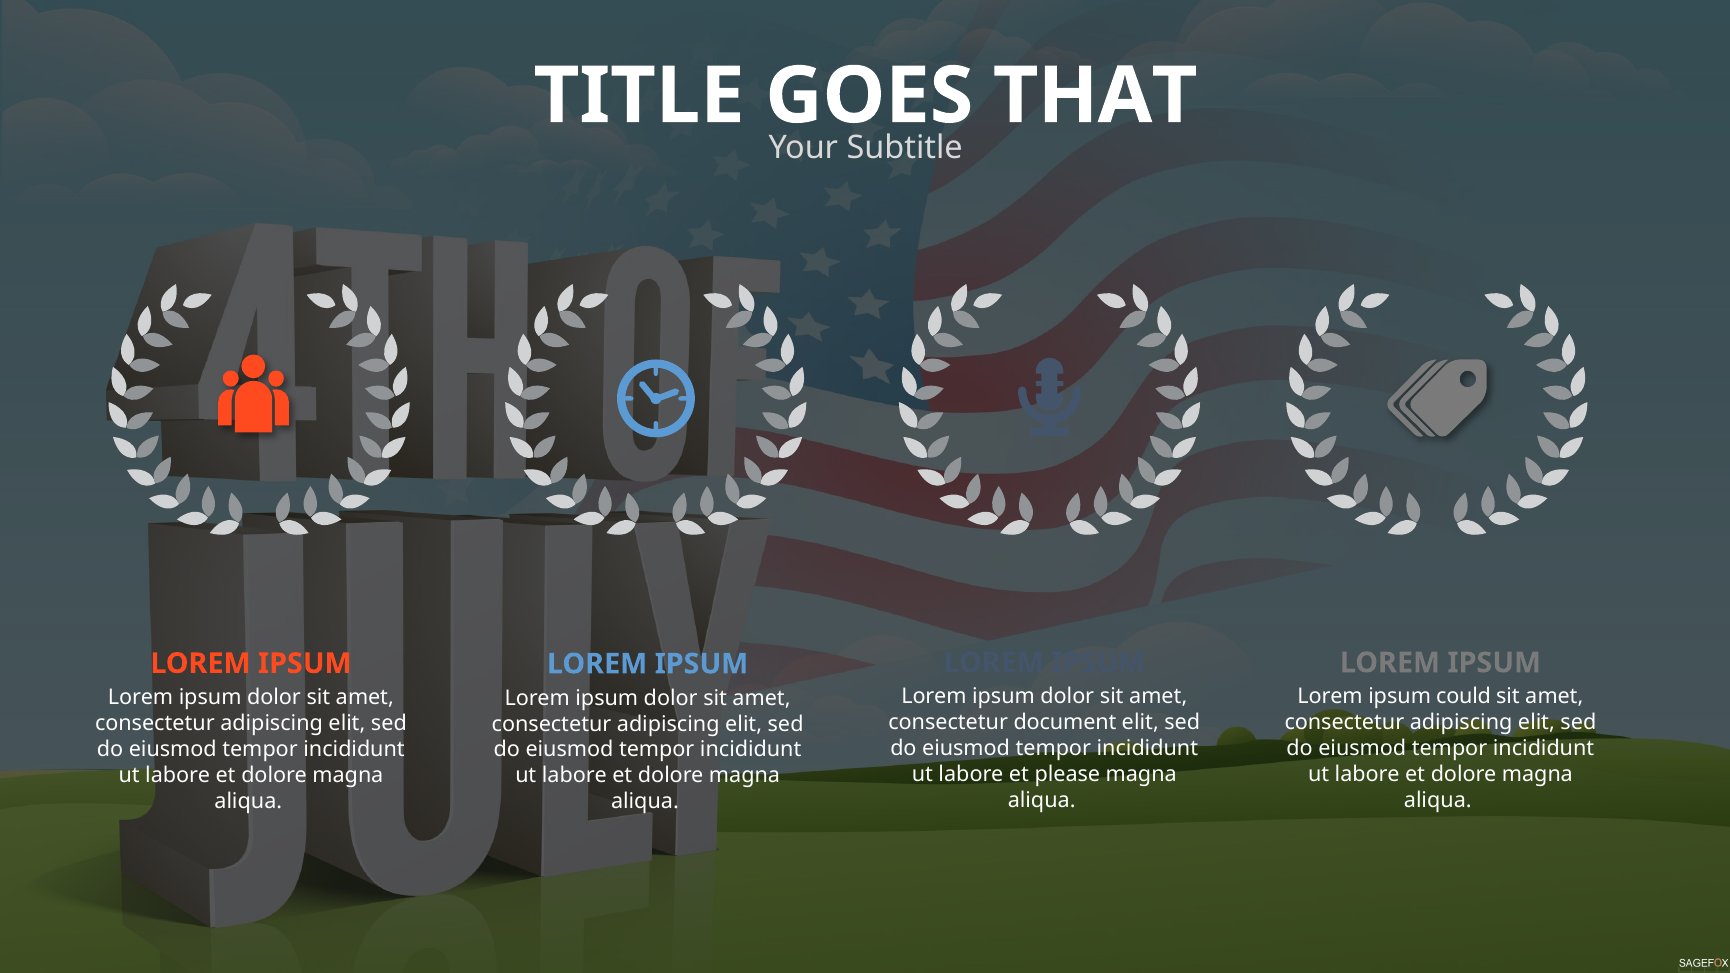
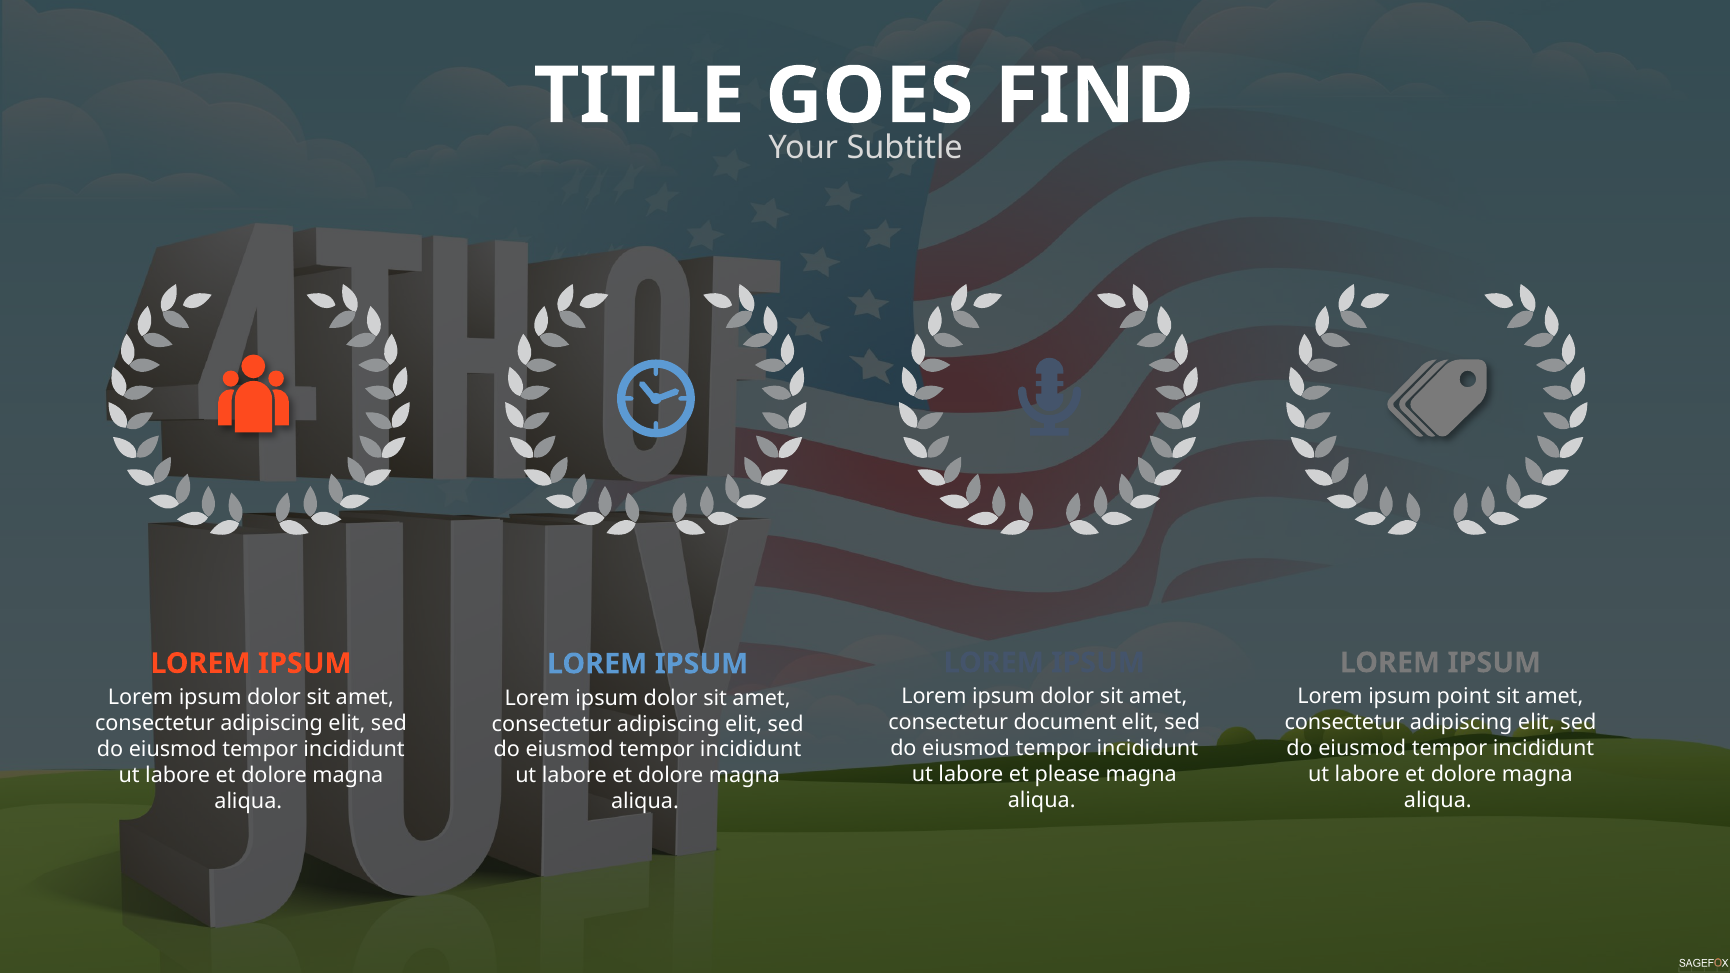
THAT: THAT -> FIND
could: could -> point
